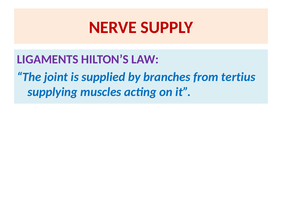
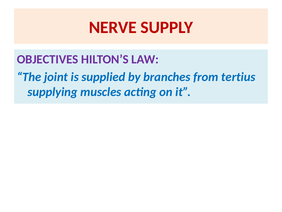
LIGAMENTS: LIGAMENTS -> OBJECTIVES
